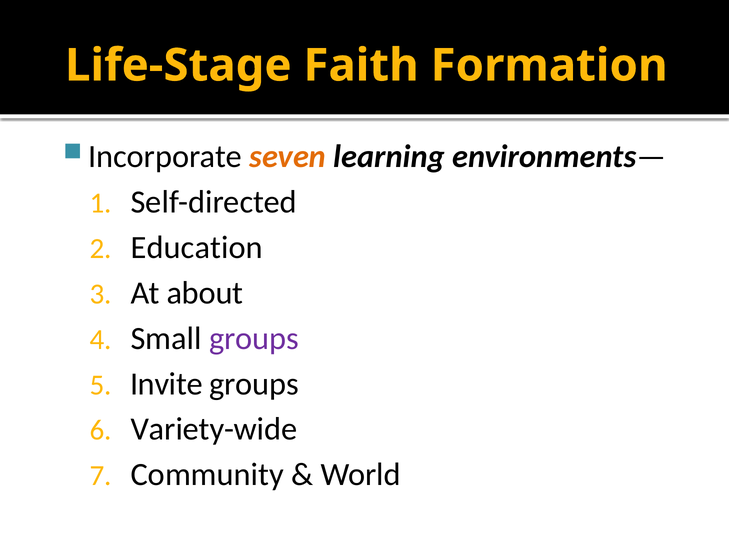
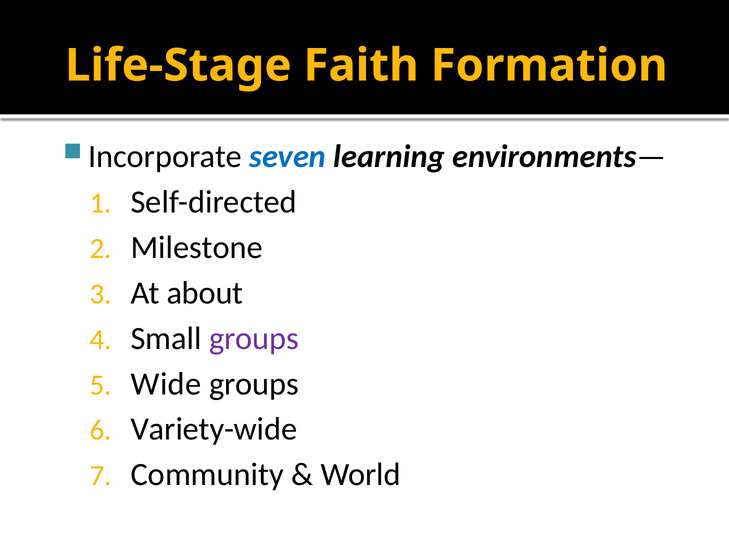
seven colour: orange -> blue
Education: Education -> Milestone
Invite: Invite -> Wide
